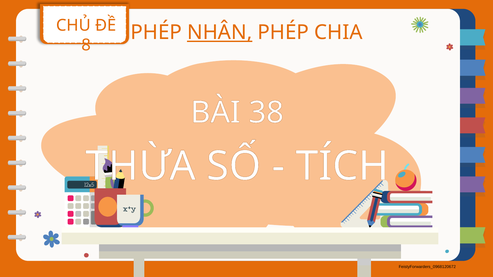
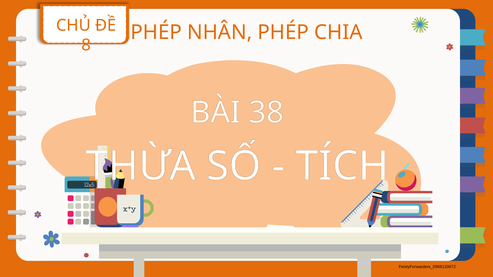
NHÂN underline: present -> none
